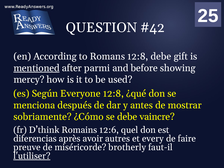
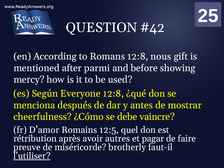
12:8 debe: debe -> nous
mentioned underline: present -> none
sobriamente: sobriamente -> cheerfulness
D’think: D’think -> D’amor
12:6: 12:6 -> 12:5
diferencias: diferencias -> rétribution
every: every -> pagar
